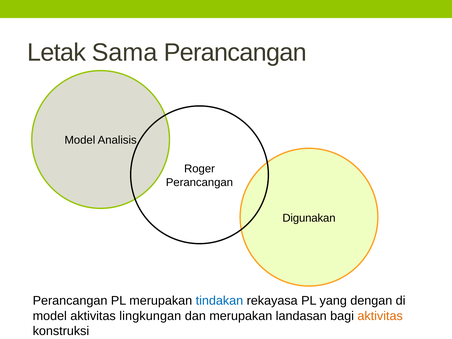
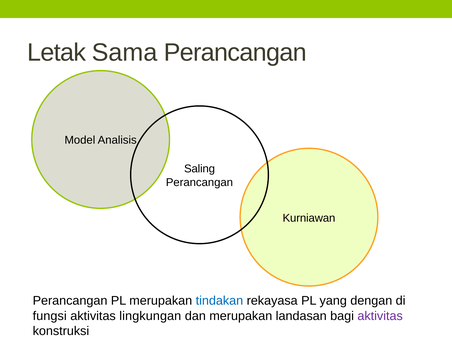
Roger: Roger -> Saling
Digunakan: Digunakan -> Kurniawan
model at (50, 316): model -> fungsi
aktivitas at (380, 316) colour: orange -> purple
